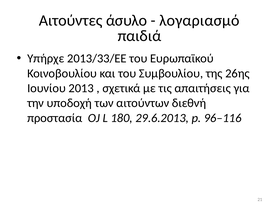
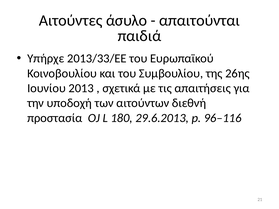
λογαριασμό: λογαριασμό -> απαιτούνται
